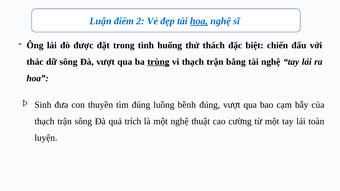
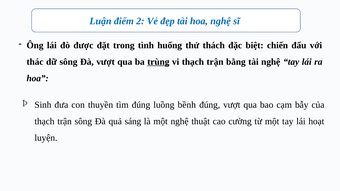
hoa at (199, 21) underline: present -> none
trích: trích -> sáng
toàn: toàn -> hoạt
